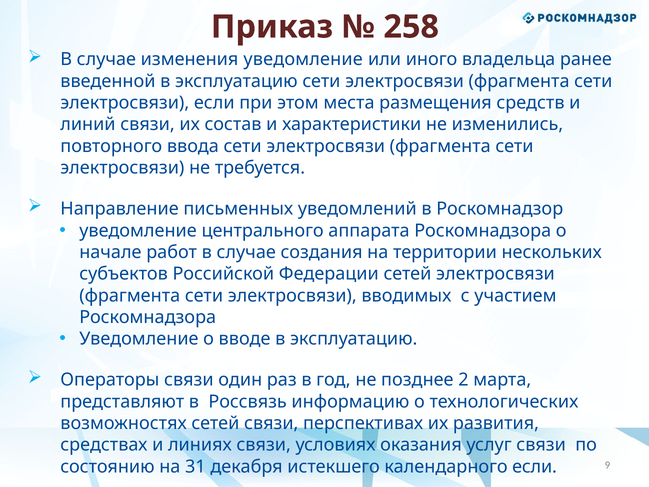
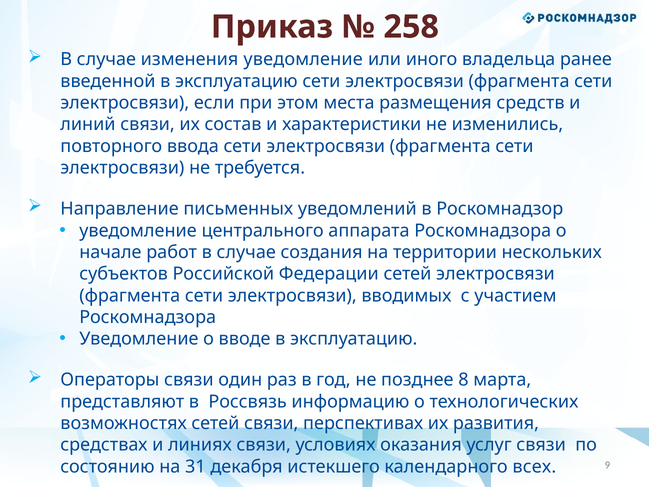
2: 2 -> 8
календарного если: если -> всех
